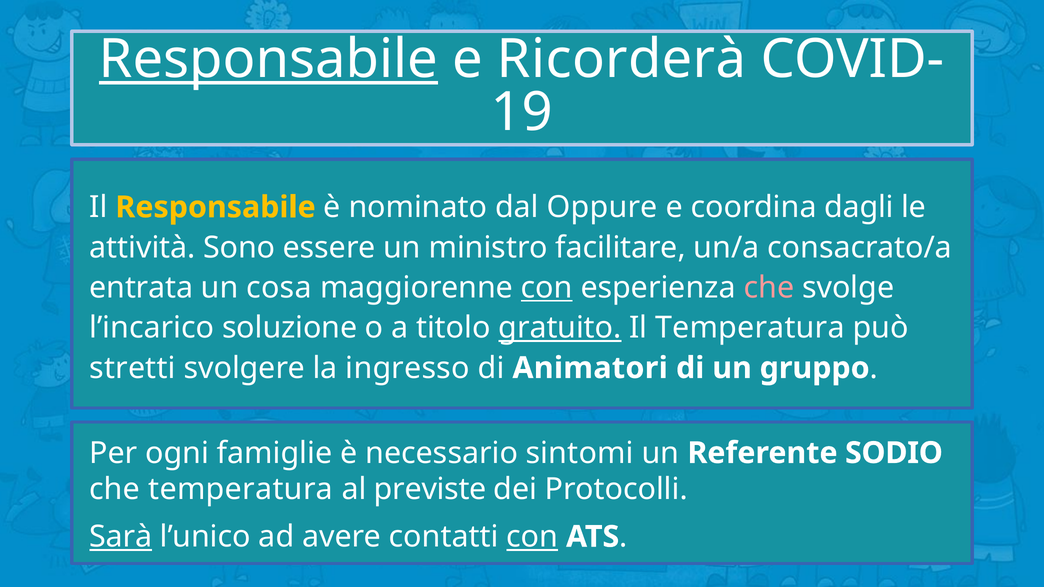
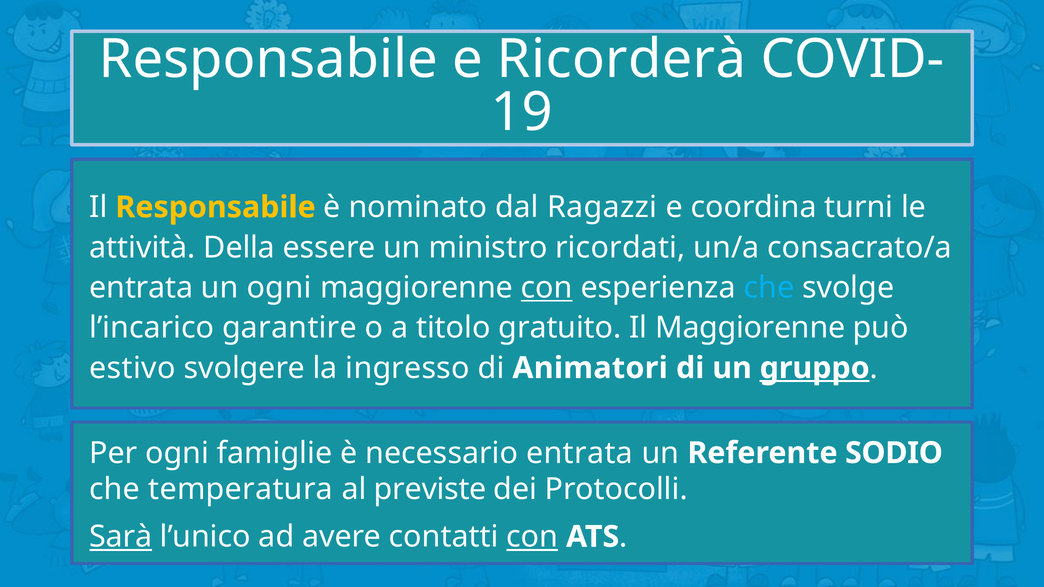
Responsabile at (268, 59) underline: present -> none
Oppure: Oppure -> Ragazzi
dagli: dagli -> turni
Sono: Sono -> Della
facilitare: facilitare -> ricordati
un cosa: cosa -> ogni
che at (769, 288) colour: pink -> light blue
soluzione: soluzione -> garantire
gratuito underline: present -> none
Il Temperatura: Temperatura -> Maggiorenne
stretti: stretti -> estivo
gruppo underline: none -> present
necessario sintomi: sintomi -> entrata
